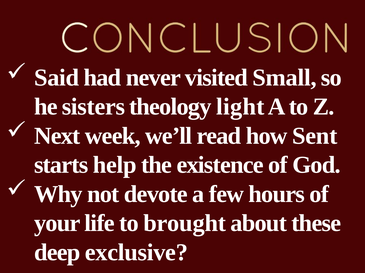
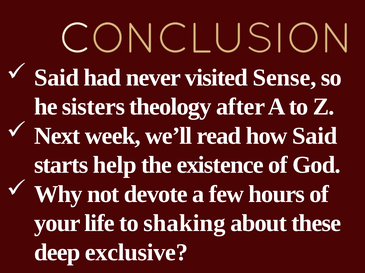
Small: Small -> Sense
light: light -> after
how Sent: Sent -> Said
brought: brought -> shaking
